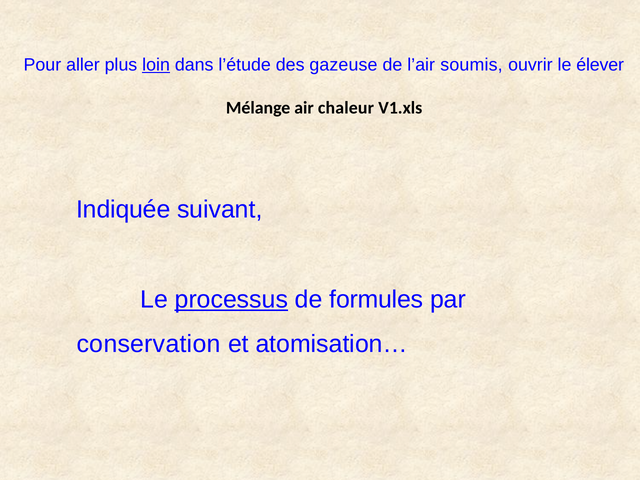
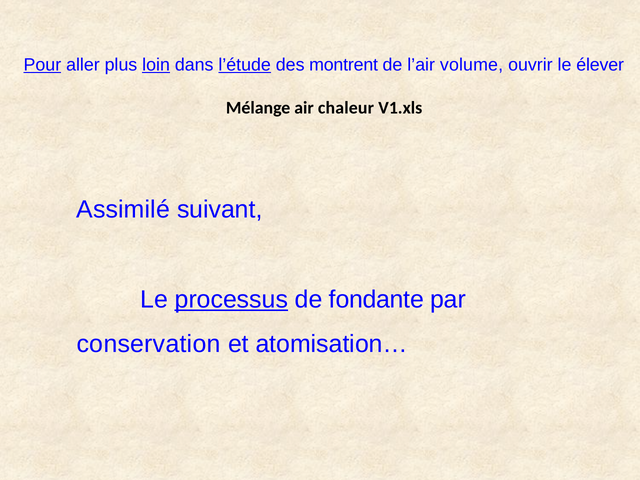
Pour underline: none -> present
l’étude underline: none -> present
gazeuse: gazeuse -> montrent
soumis: soumis -> volume
Indiquée: Indiquée -> Assimilé
formules: formules -> fondante
